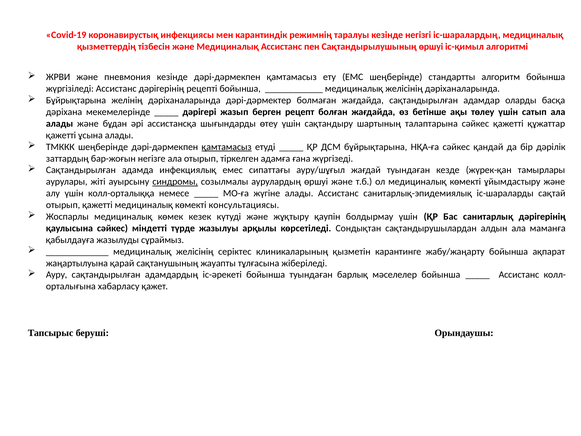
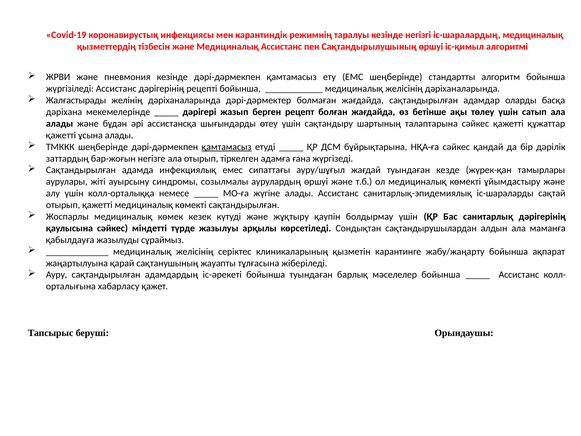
Бұйрықтарына at (76, 100): Бұйрықтарына -> Жалғастырады
синдромы underline: present -> none
көмекті консультациясы: консультациясы -> сақтандырылған
